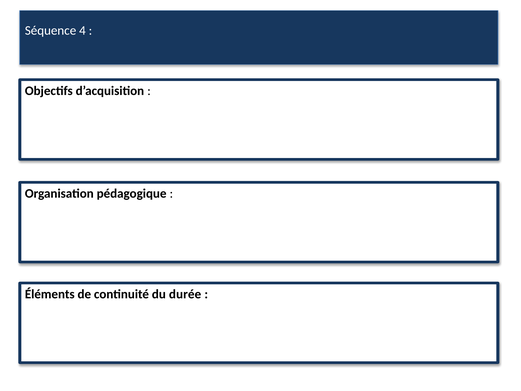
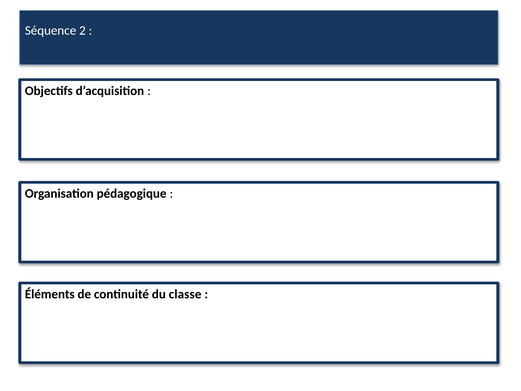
4: 4 -> 2
durée: durée -> classe
